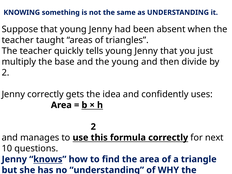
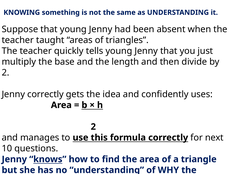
the young: young -> length
